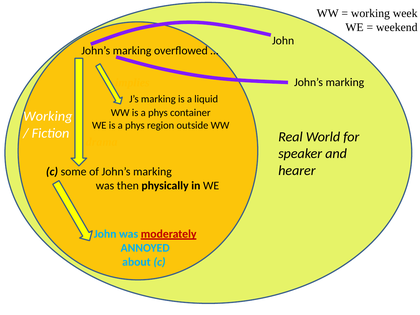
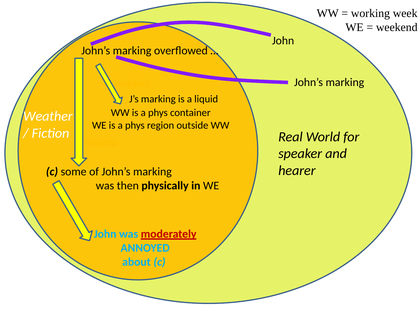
Working at (48, 116): Working -> Weather
